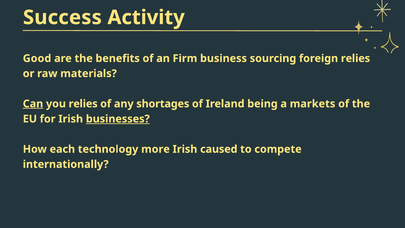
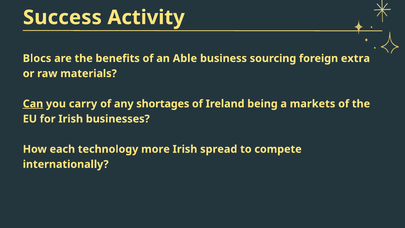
Good: Good -> Blocs
Firm: Firm -> Able
foreign relies: relies -> extra
you relies: relies -> carry
businesses underline: present -> none
caused: caused -> spread
